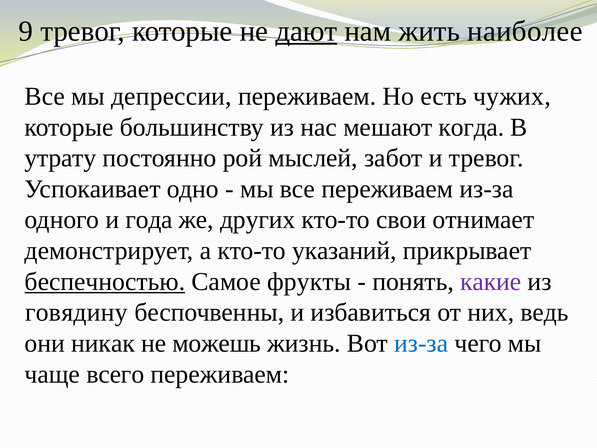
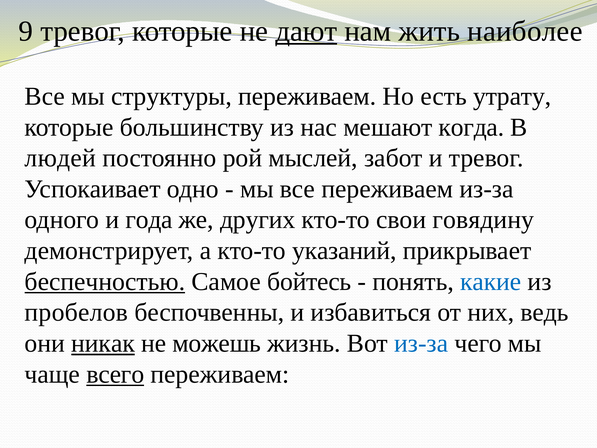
депрессии: депрессии -> структуры
чужих: чужих -> утрату
утрату: утрату -> людей
отнимает: отнимает -> говядину
фрукты: фрукты -> бойтесь
какие colour: purple -> blue
говядину: говядину -> пробелов
никак underline: none -> present
всего underline: none -> present
